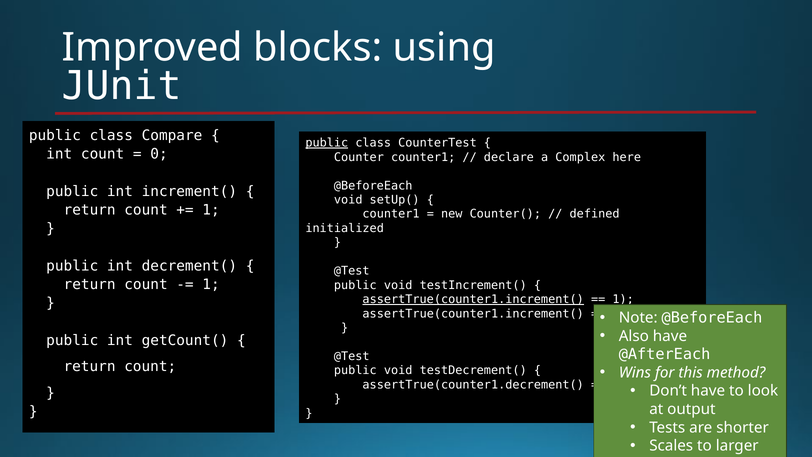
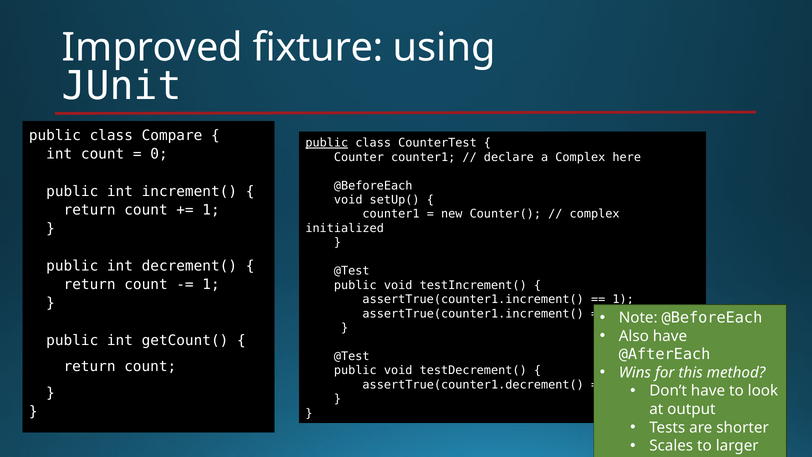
blocks: blocks -> fixture
defined at (595, 214): defined -> complex
assertTrue(counter1.increment( at (473, 299) underline: present -> none
